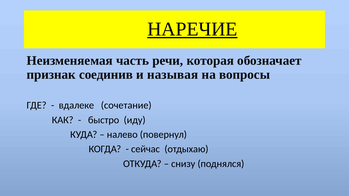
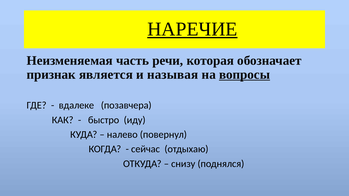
соединив: соединив -> является
вопросы underline: none -> present
сочетание: сочетание -> позавчера
